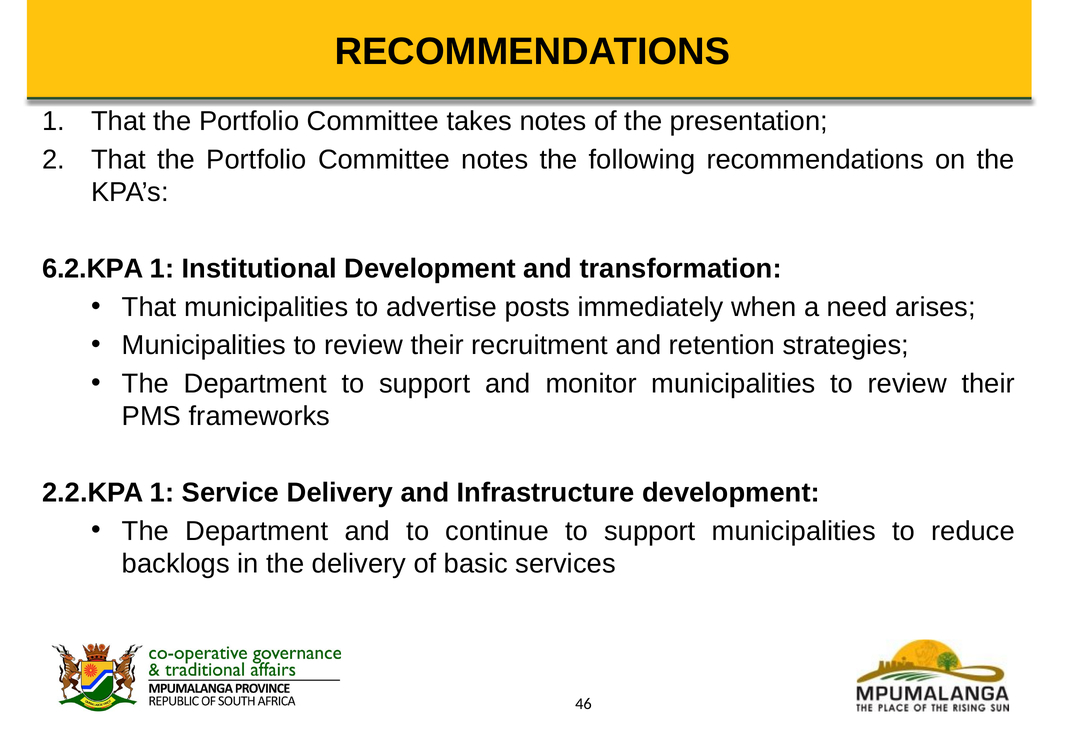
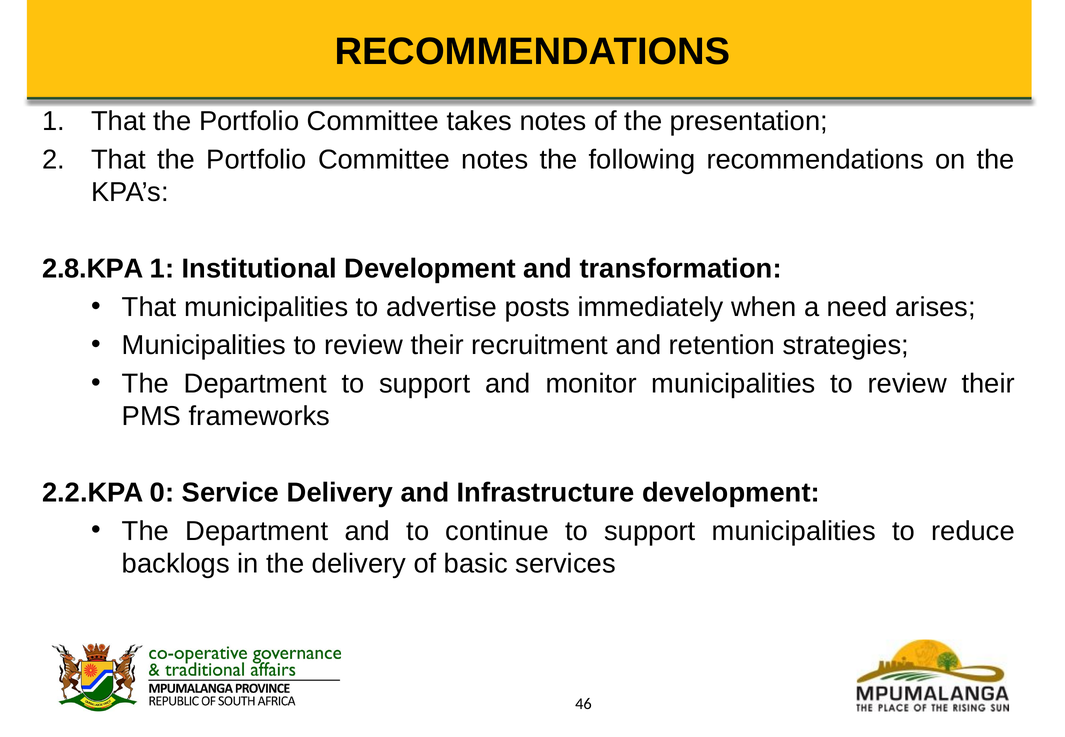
6.2.KPA: 6.2.KPA -> 2.8.KPA
2.2.KPA 1: 1 -> 0
